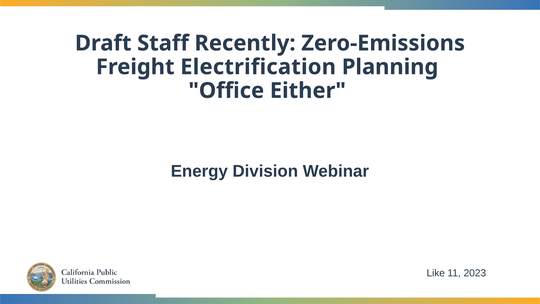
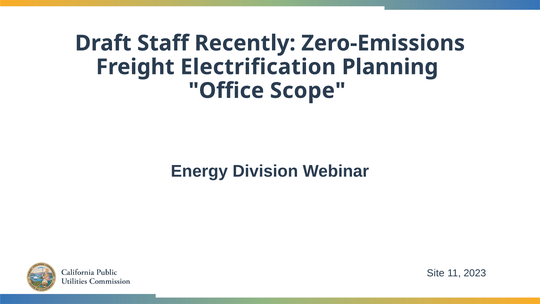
Either: Either -> Scope
Like: Like -> Site
